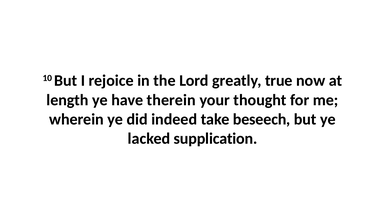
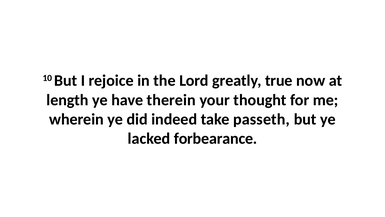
beseech: beseech -> passeth
supplication: supplication -> forbearance
